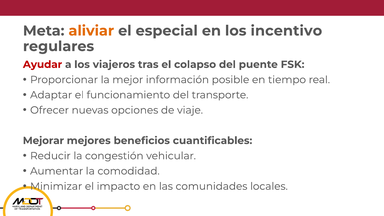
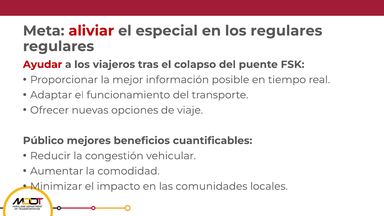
aliviar colour: orange -> red
los incentivo: incentivo -> regulares
Mejorar: Mejorar -> Público
